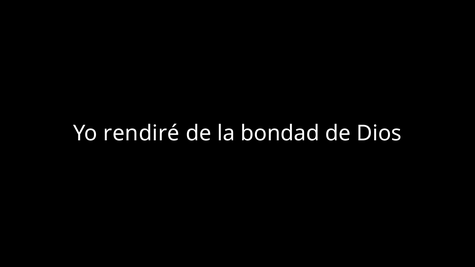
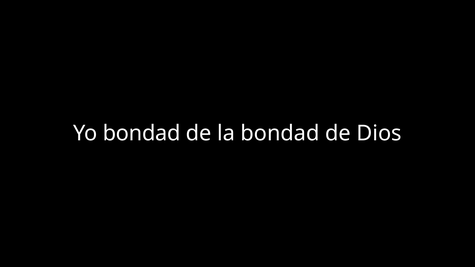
Yo rendiré: rendiré -> bondad
